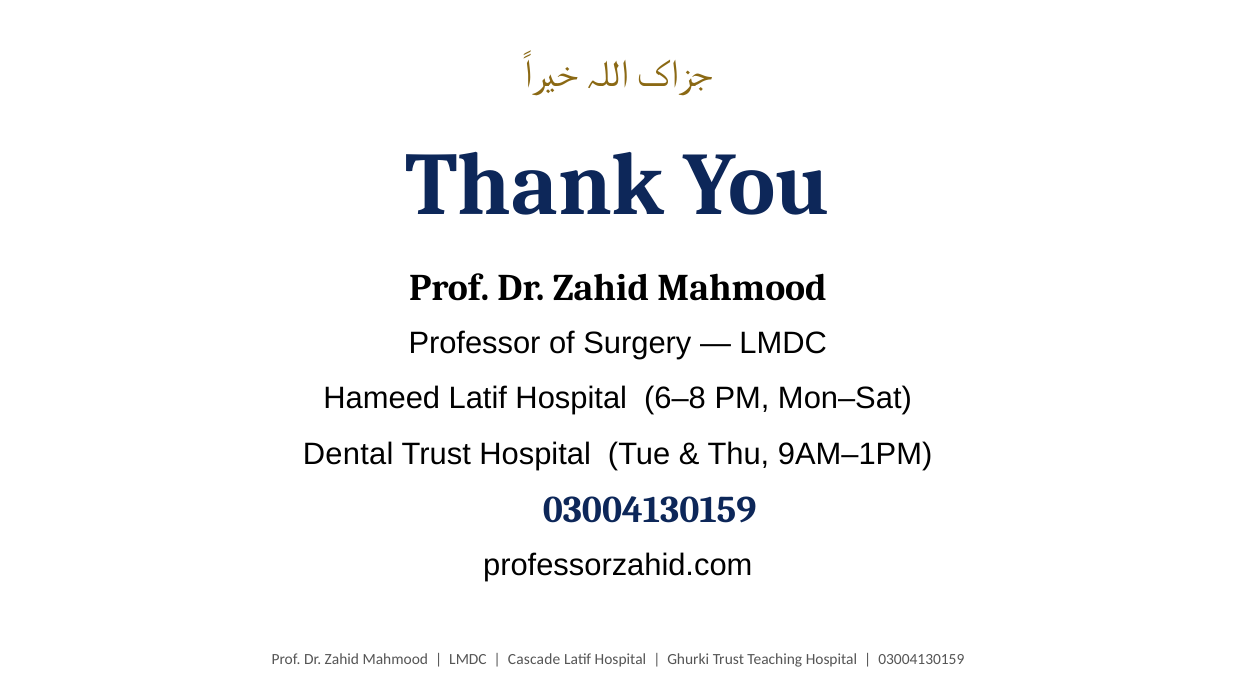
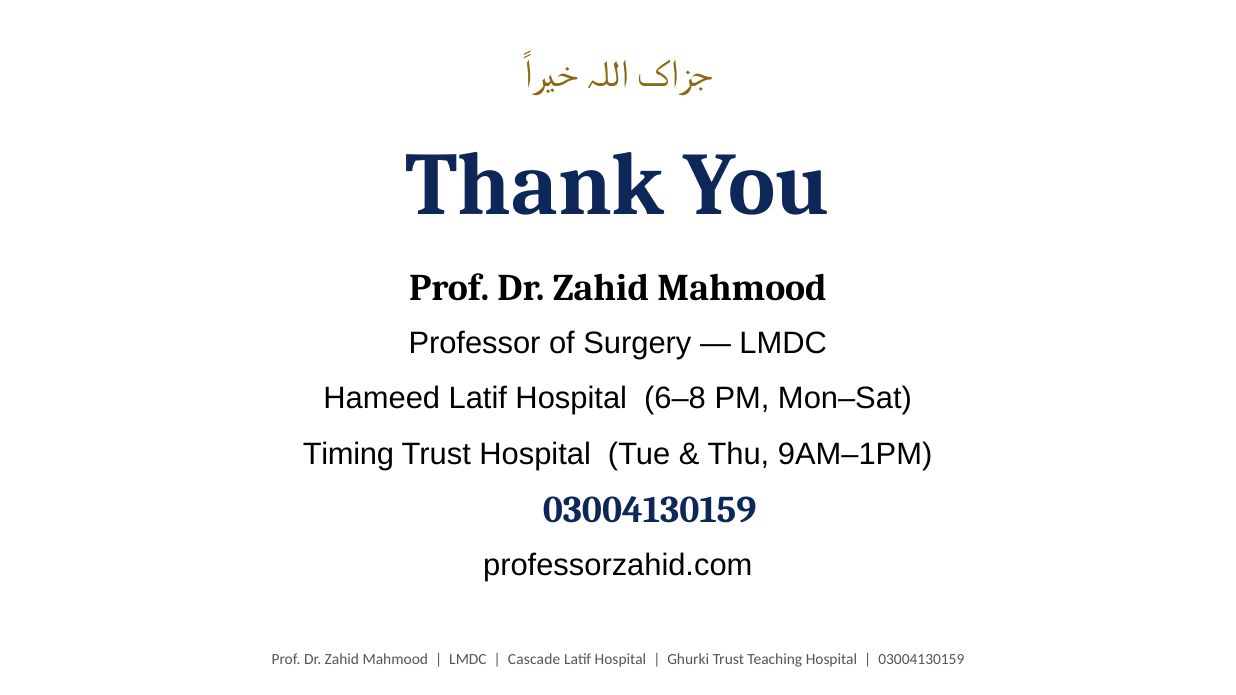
Dental: Dental -> Timing
